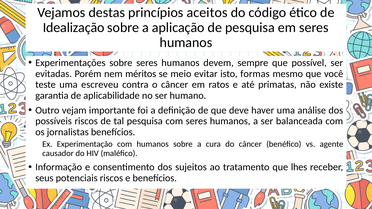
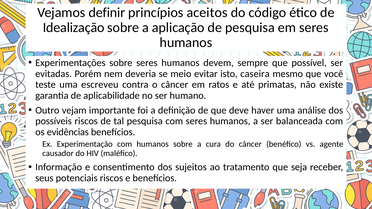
destas: destas -> definir
méritos: méritos -> deveria
formas: formas -> caseira
jornalistas: jornalistas -> evidências
lhes: lhes -> seja
